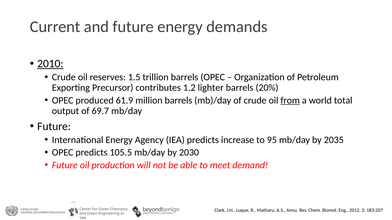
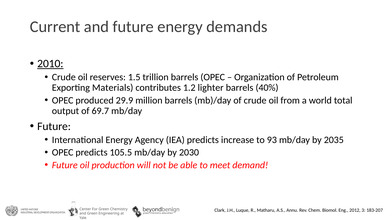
Precursor: Precursor -> Materials
20%: 20% -> 40%
61.9: 61.9 -> 29.9
from underline: present -> none
95: 95 -> 93
